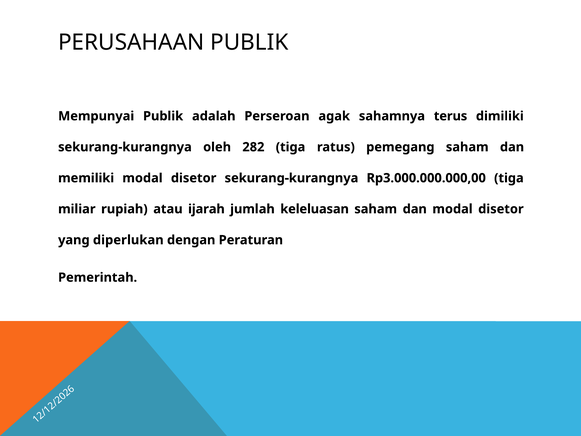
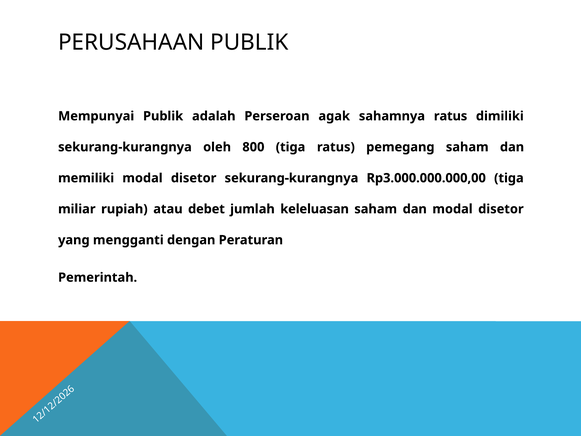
sahamnya terus: terus -> ratus
282: 282 -> 800
ijarah: ijarah -> debet
diperlukan: diperlukan -> mengganti
